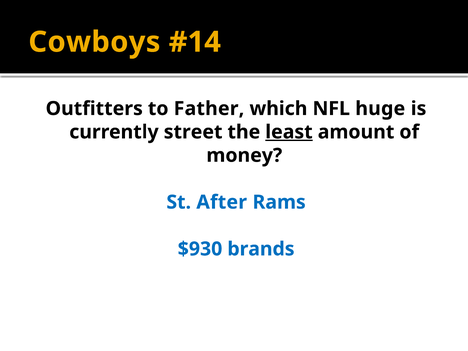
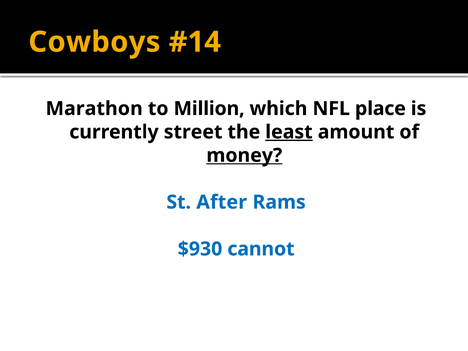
Outfitters: Outfitters -> Marathon
Father: Father -> Million
huge: huge -> place
money underline: none -> present
brands: brands -> cannot
